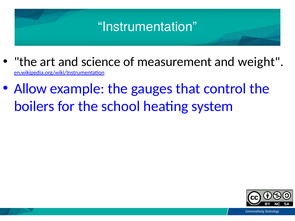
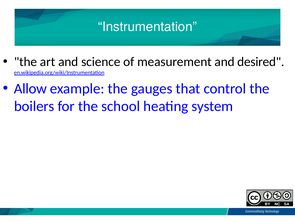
weight: weight -> desired
